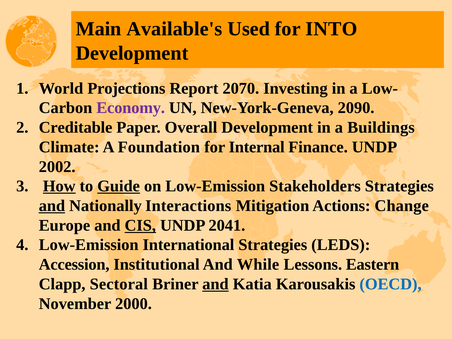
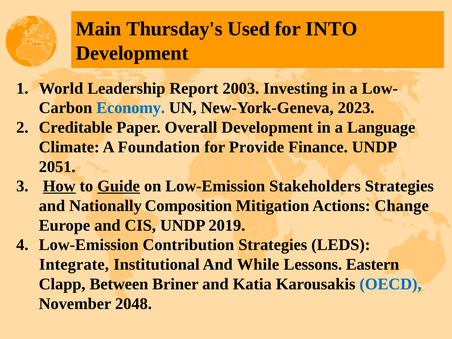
Available's: Available's -> Thursday's
Projections: Projections -> Leadership
2070: 2070 -> 2003
Economy colour: purple -> blue
2090: 2090 -> 2023
Buildings: Buildings -> Language
Internal: Internal -> Provide
2002: 2002 -> 2051
and at (52, 206) underline: present -> none
Interactions: Interactions -> Composition
CIS underline: present -> none
2041: 2041 -> 2019
International: International -> Contribution
Accession: Accession -> Integrate
Sectoral: Sectoral -> Between
and at (215, 284) underline: present -> none
2000: 2000 -> 2048
